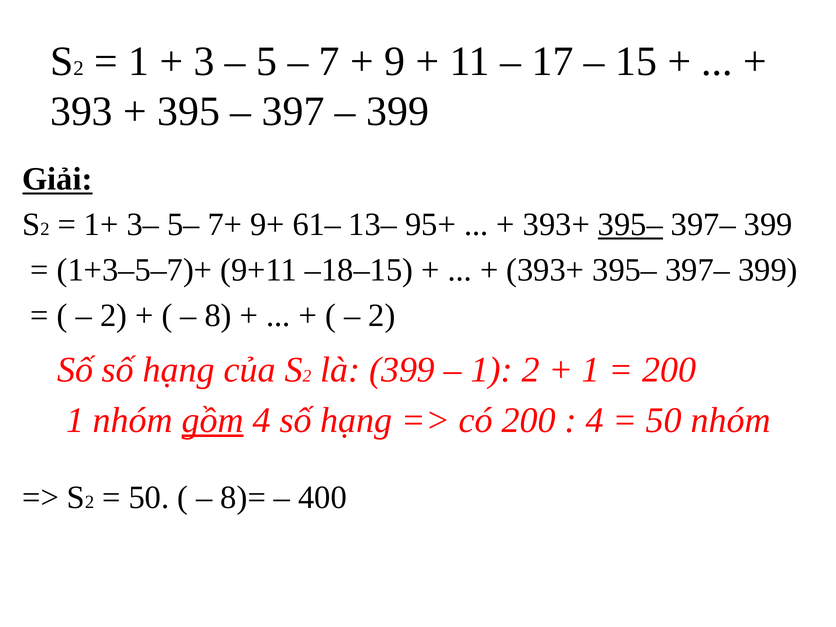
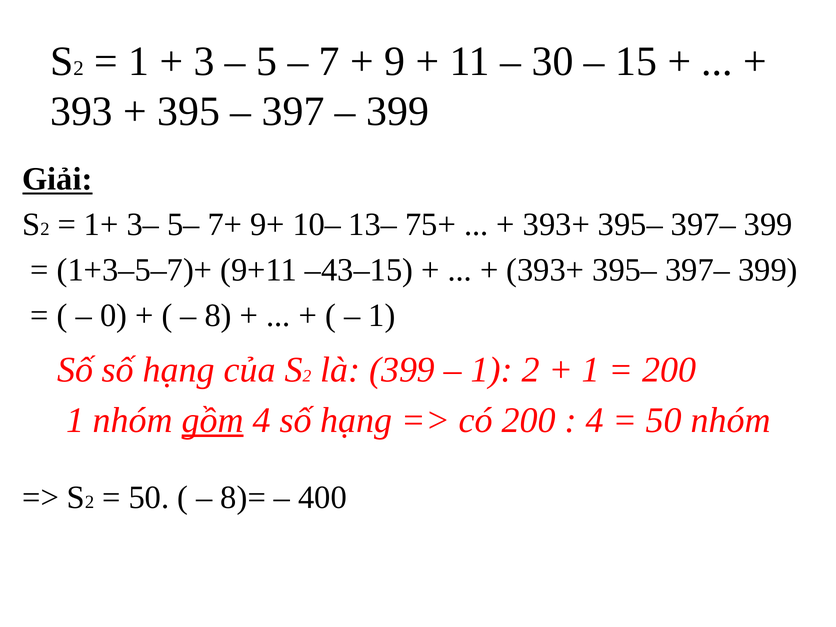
17: 17 -> 30
61–: 61– -> 10–
95+: 95+ -> 75+
395– at (630, 225) underline: present -> none
–18–15: –18–15 -> –43–15
2 at (114, 316): 2 -> 0
2 at (382, 316): 2 -> 1
